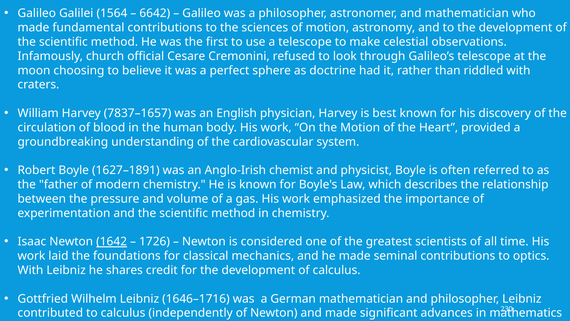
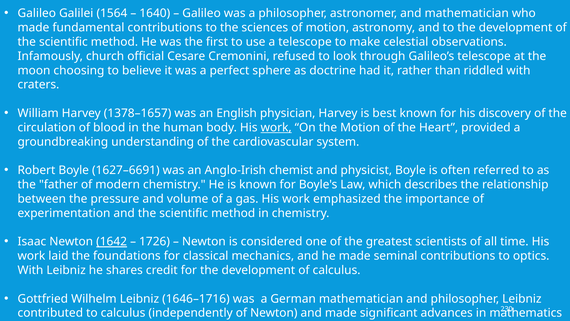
6642: 6642 -> 1640
7837–1657: 7837–1657 -> 1378–1657
work at (276, 127) underline: none -> present
1627–1891: 1627–1891 -> 1627–6691
